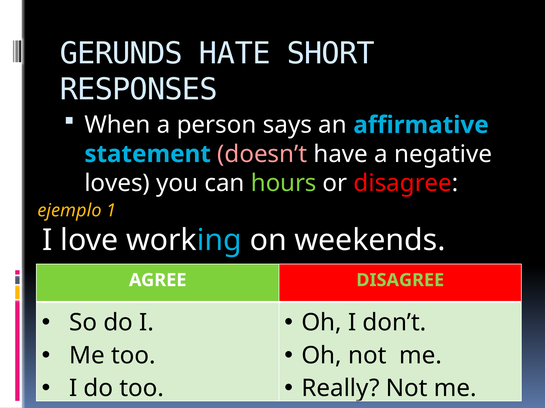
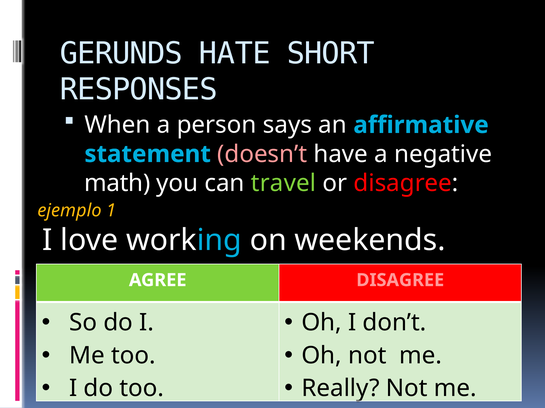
loves: loves -> math
hours: hours -> travel
DISAGREE at (400, 281) colour: light green -> pink
